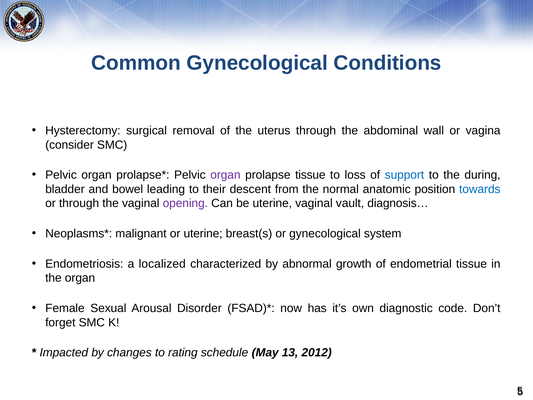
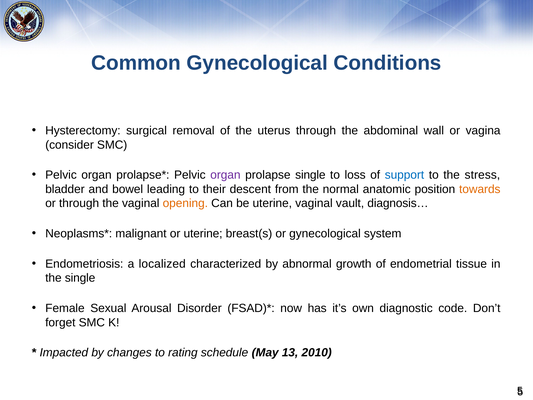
prolapse tissue: tissue -> single
during: during -> stress
towards colour: blue -> orange
opening colour: purple -> orange
the organ: organ -> single
2012: 2012 -> 2010
